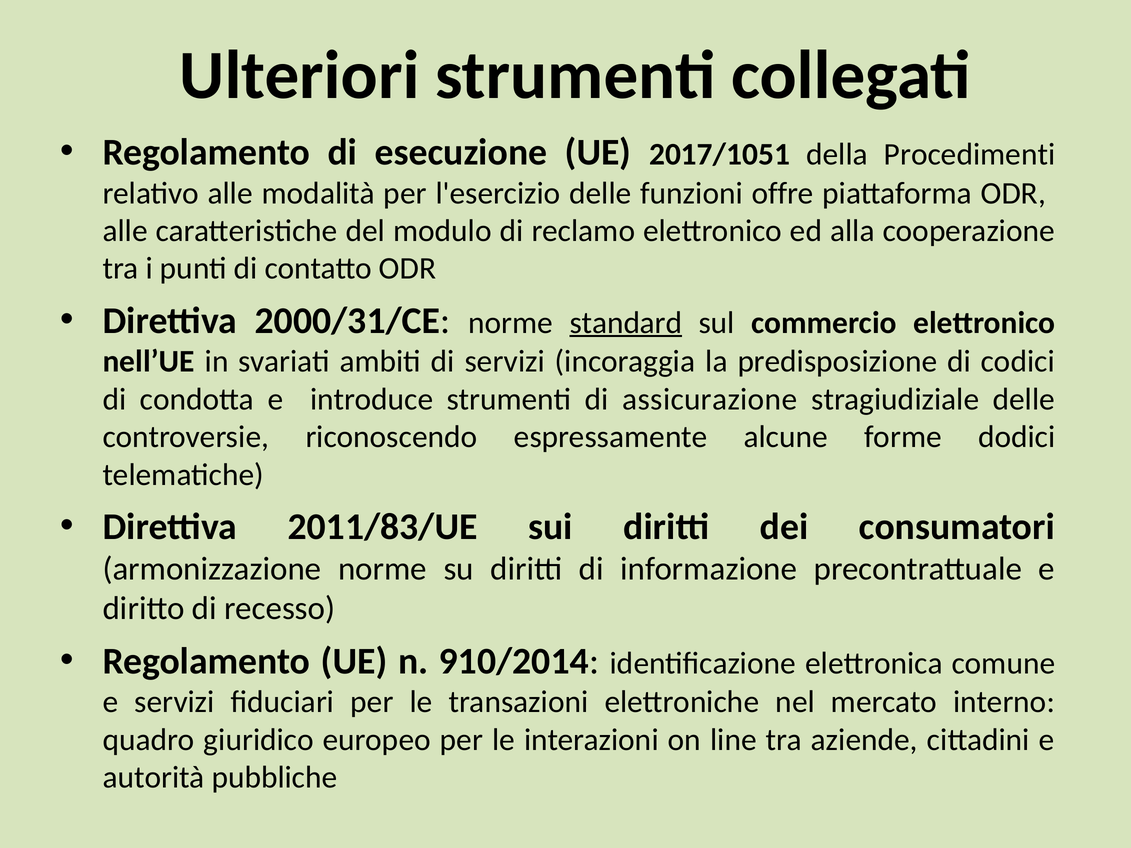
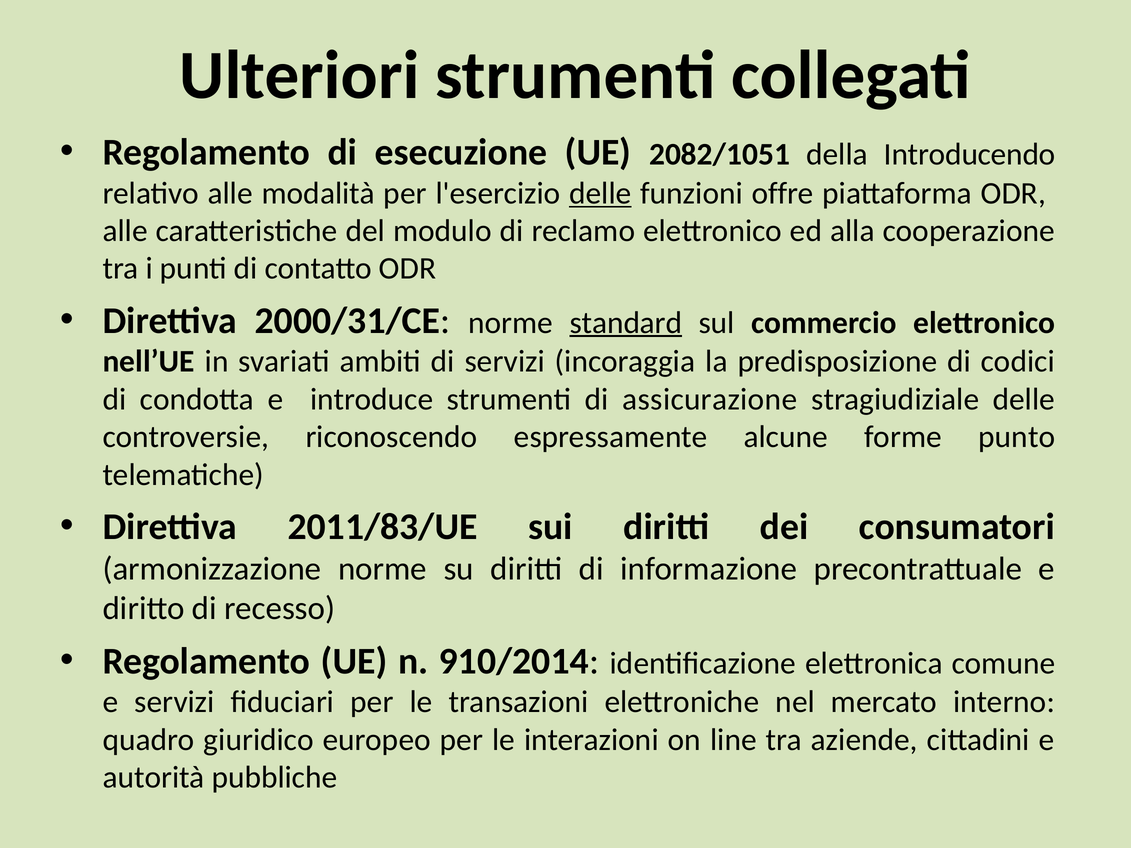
2017/1051: 2017/1051 -> 2082/1051
Procedimenti: Procedimenti -> Introducendo
delle at (600, 193) underline: none -> present
dodici: dodici -> punto
